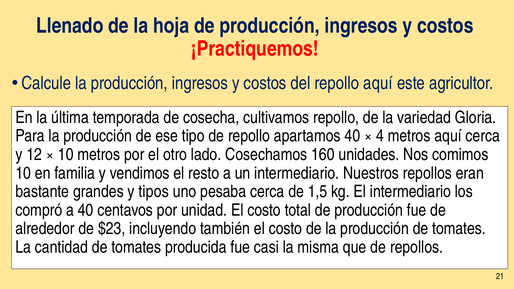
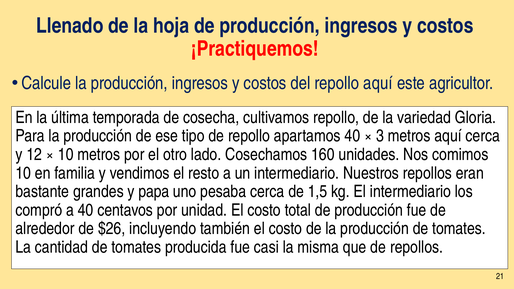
4: 4 -> 3
tipos: tipos -> papa
$23: $23 -> $26
